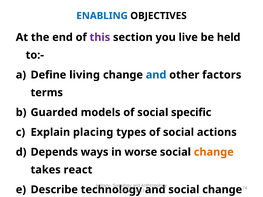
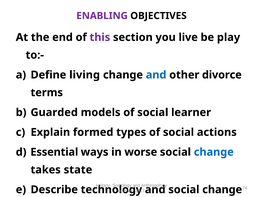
ENABLING colour: blue -> purple
held: held -> play
factors: factors -> divorce
specific: specific -> learner
placing: placing -> formed
Depends: Depends -> Essential
change at (214, 152) colour: orange -> blue
react: react -> state
